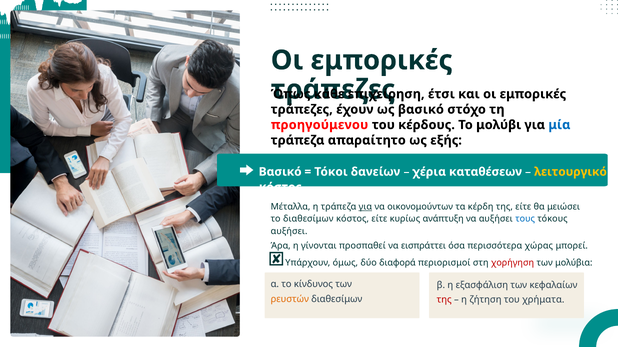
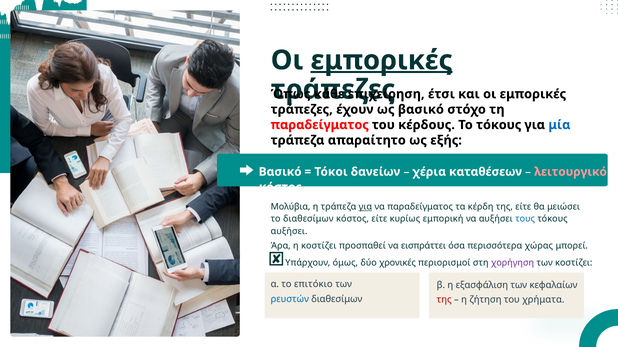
εμπορικές at (382, 60) underline: none -> present
προηγούμενου at (320, 125): προηγούμενου -> παραδείγματος
Το μολύβι: μολύβι -> τόκους
λειτουργικό colour: yellow -> pink
Μέταλλα: Μέταλλα -> Μολύβια
να οικονομούντων: οικονομούντων -> παραδείγματος
ανάπτυξη: ανάπτυξη -> εμπορική
η γίνονται: γίνονται -> κοστίζει
διαφορά: διαφορά -> χρονικές
χορήγηση colour: red -> purple
των μολύβια: μολύβια -> κοστίζει
κίνδυνος: κίνδυνος -> επιτόκιο
ρευστών colour: orange -> blue
